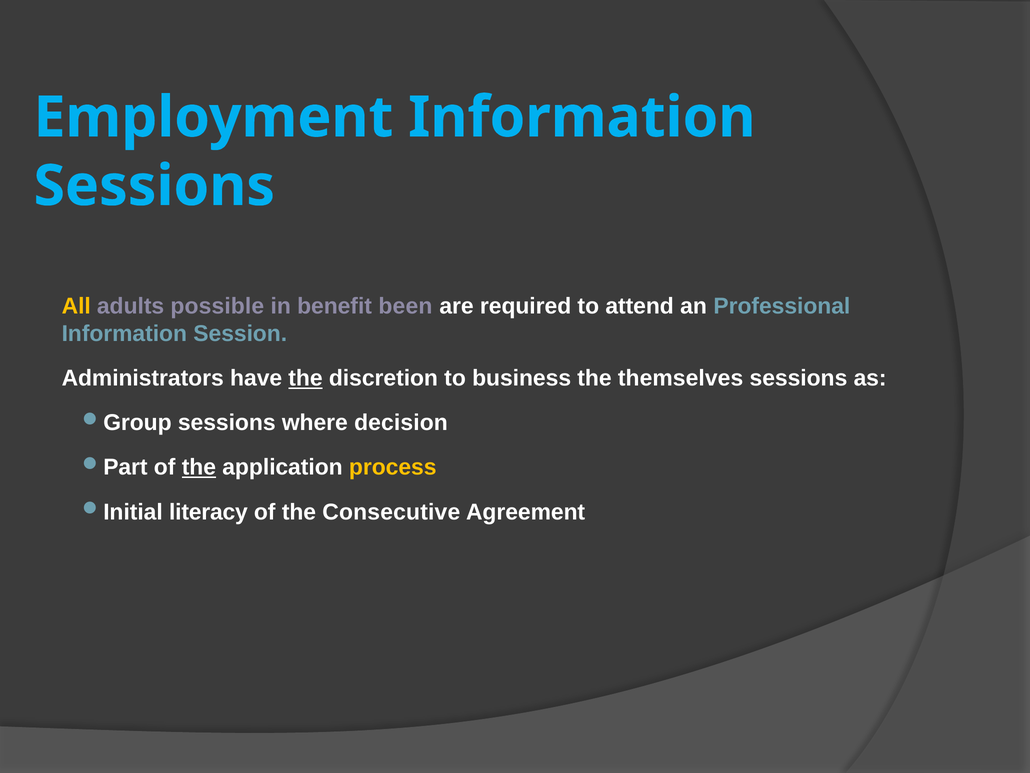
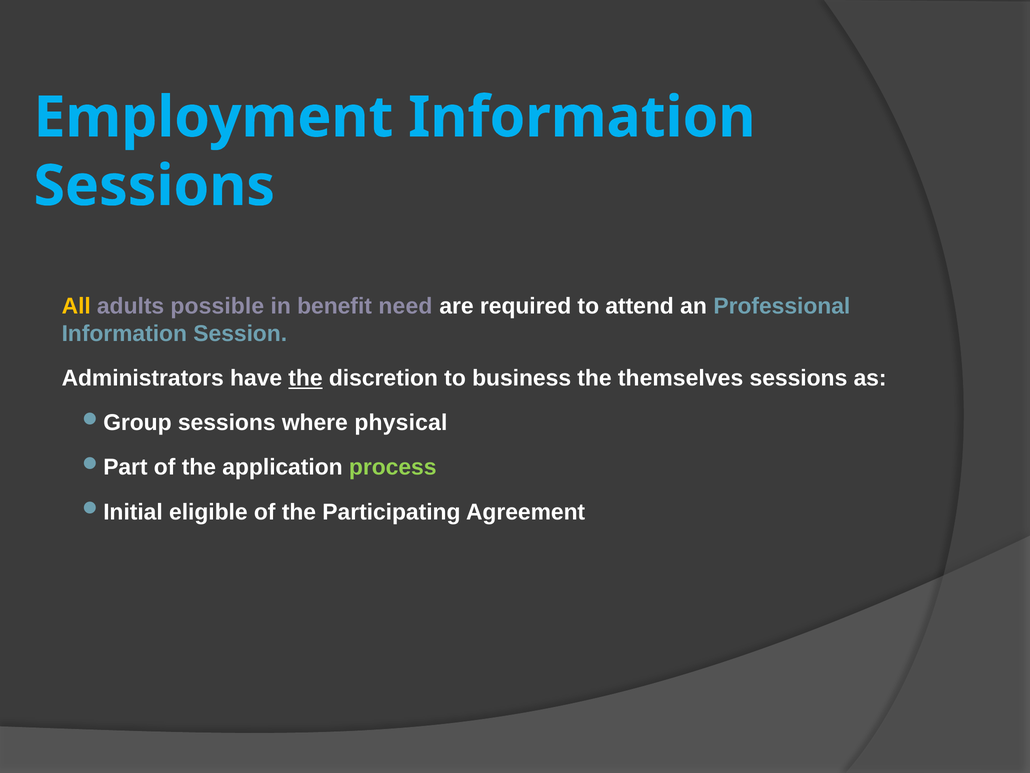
been: been -> need
decision: decision -> physical
the at (199, 467) underline: present -> none
process colour: yellow -> light green
literacy: literacy -> eligible
Consecutive: Consecutive -> Participating
